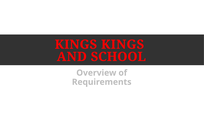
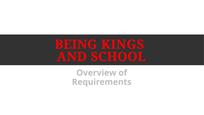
KINGS at (76, 44): KINGS -> BEING
